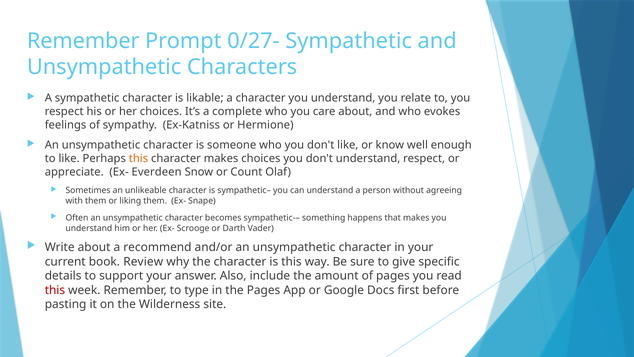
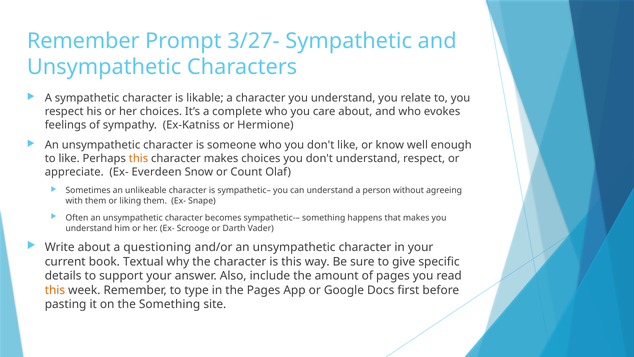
0/27-: 0/27- -> 3/27-
recommend: recommend -> questioning
Review: Review -> Textual
this at (55, 290) colour: red -> orange
the Wilderness: Wilderness -> Something
